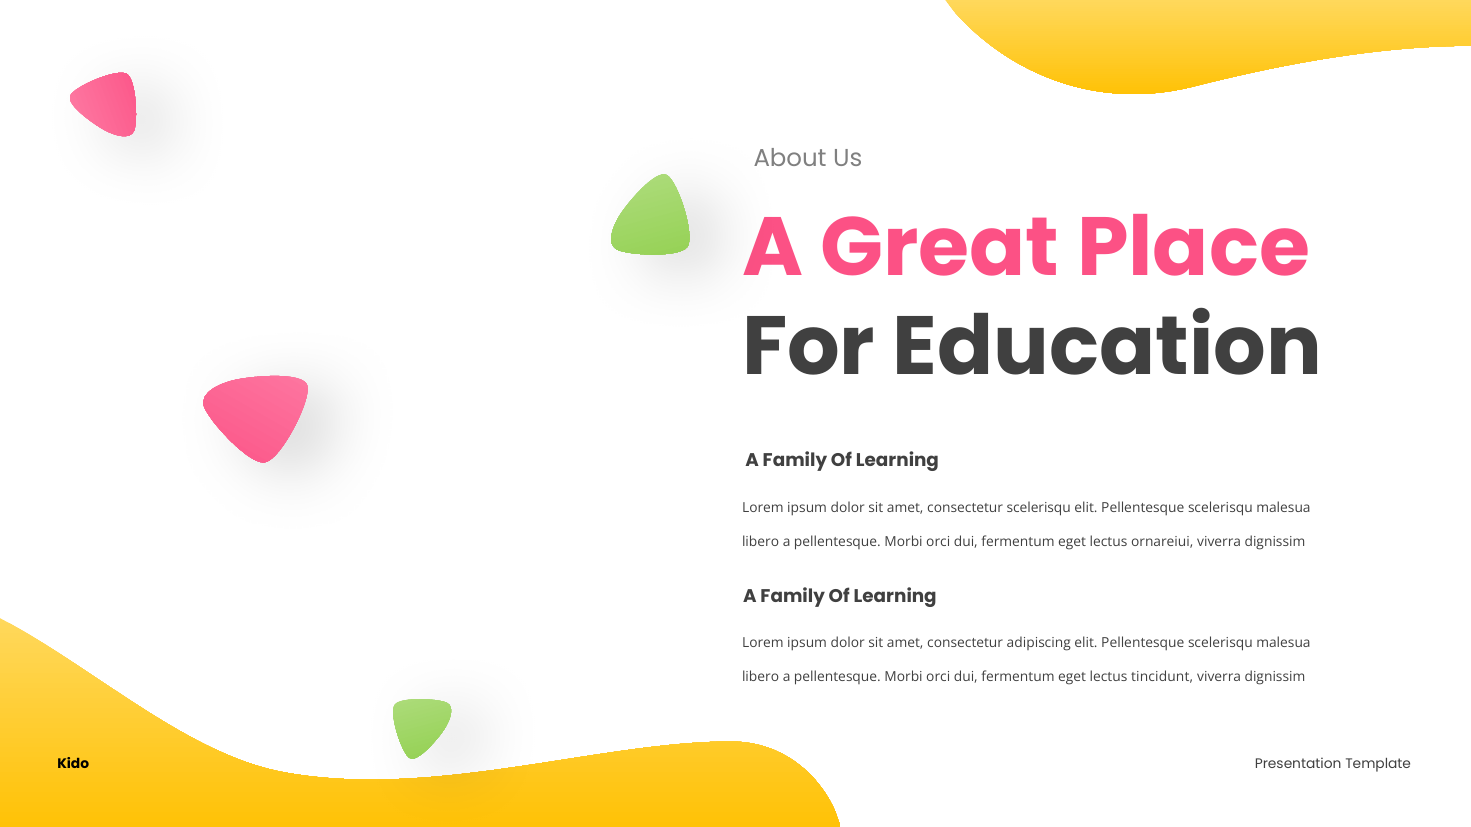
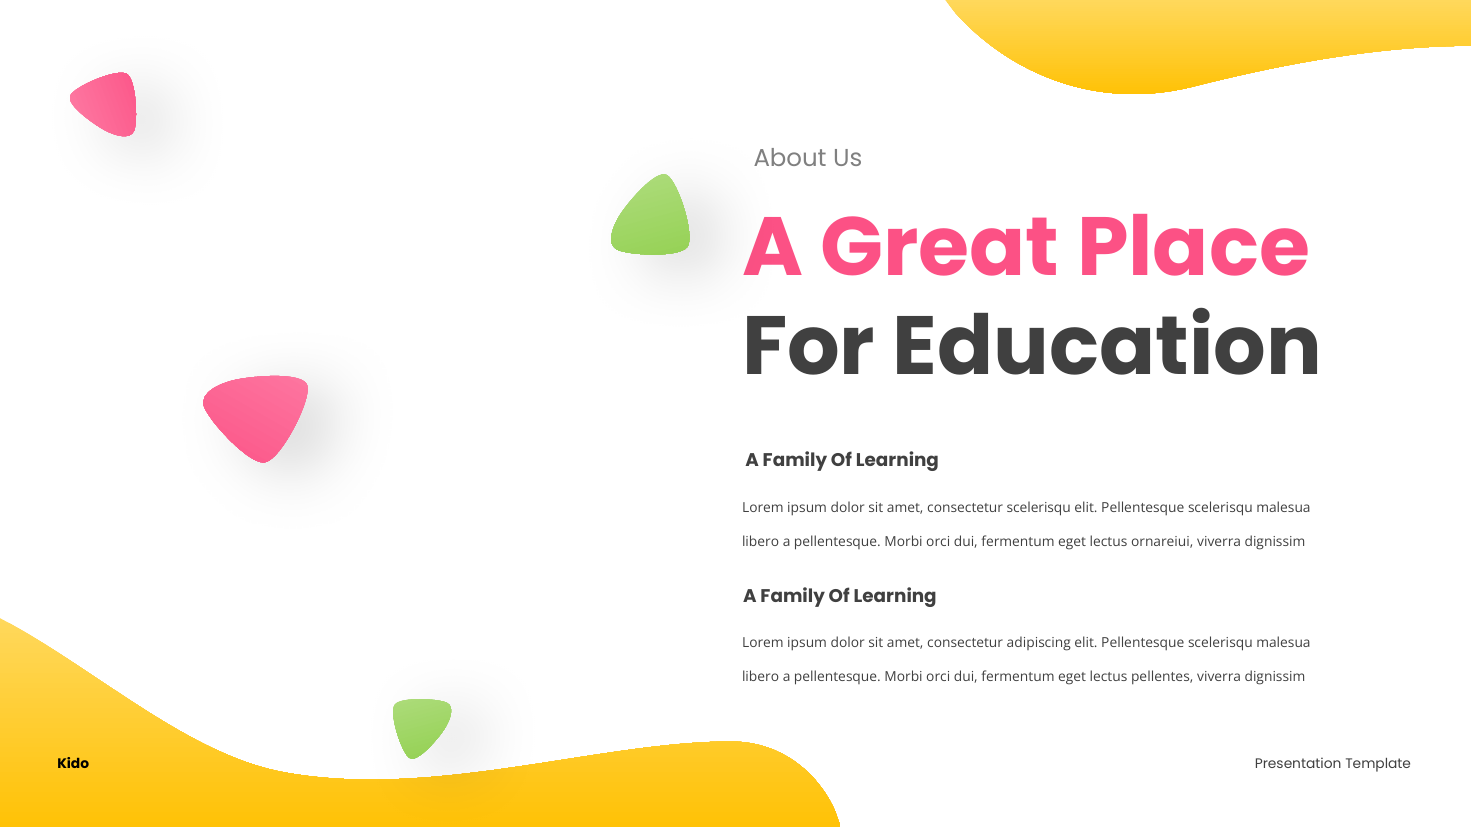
tincidunt: tincidunt -> pellentes
